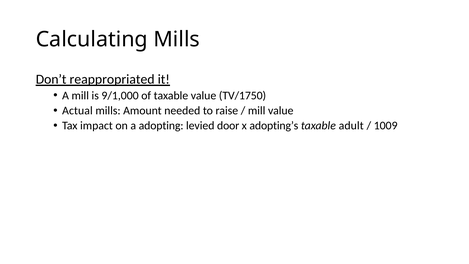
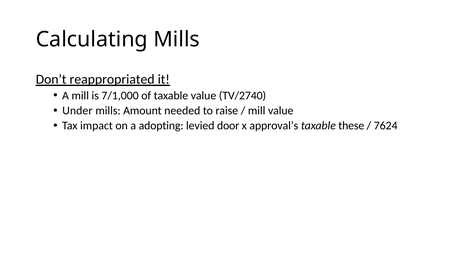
9/1,000: 9/1,000 -> 7/1,000
TV/1750: TV/1750 -> TV/2740
Actual: Actual -> Under
adopting’s: adopting’s -> approval’s
adult: adult -> these
1009: 1009 -> 7624
